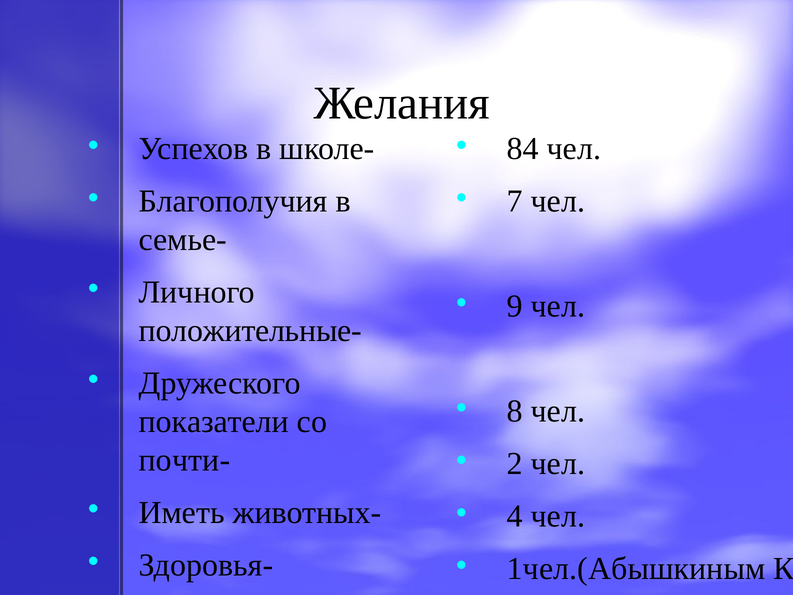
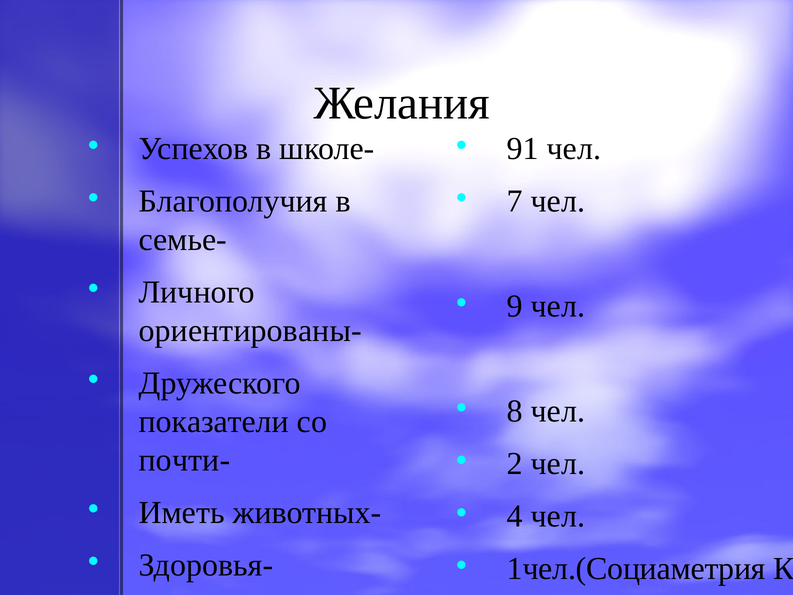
84: 84 -> 91
положительные-: положительные- -> ориентированы-
1чел.(Абышкиным: 1чел.(Абышкиным -> 1чел.(Социаметрия
